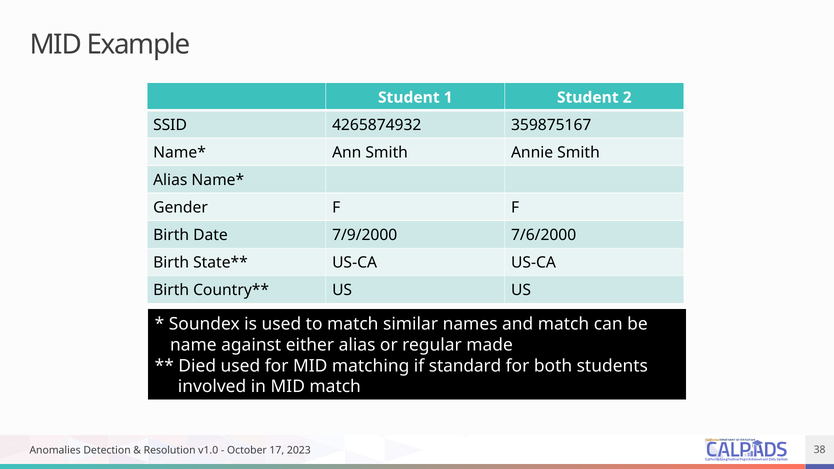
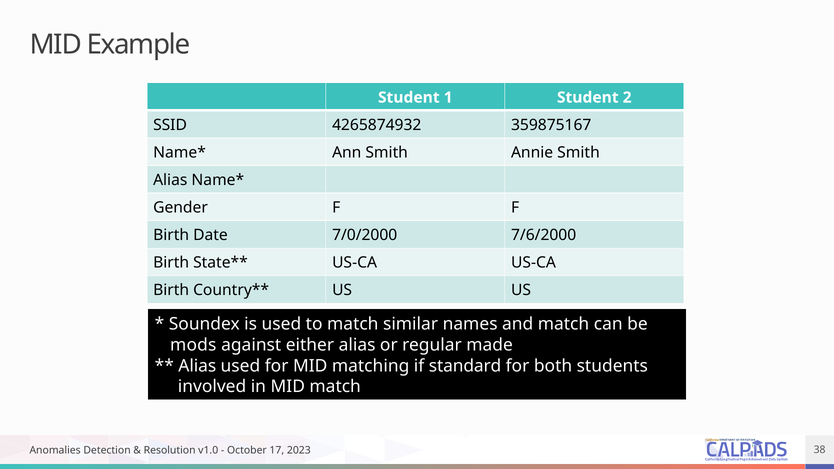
7/9/2000: 7/9/2000 -> 7/0/2000
name: name -> mods
Died at (197, 366): Died -> Alias
